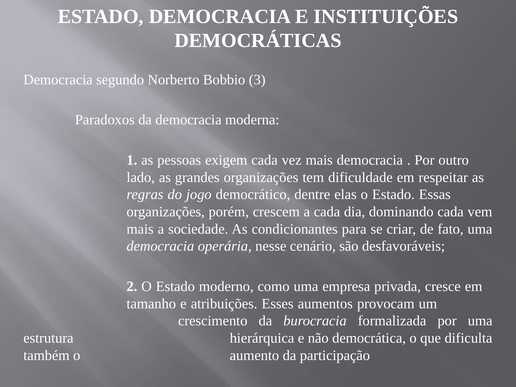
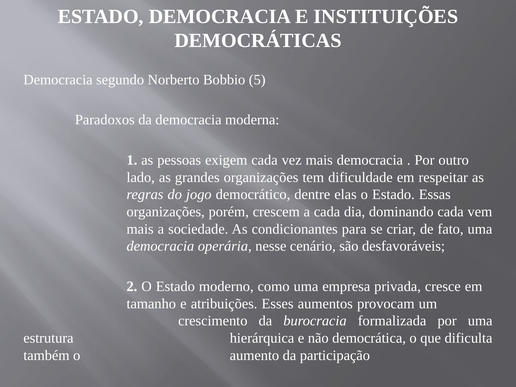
3: 3 -> 5
